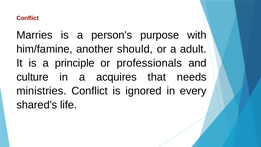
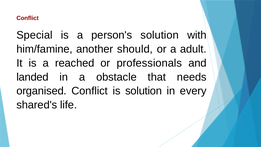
Marries: Marries -> Special
person's purpose: purpose -> solution
principle: principle -> reached
culture: culture -> landed
acquires: acquires -> obstacle
ministries: ministries -> organised
is ignored: ignored -> solution
